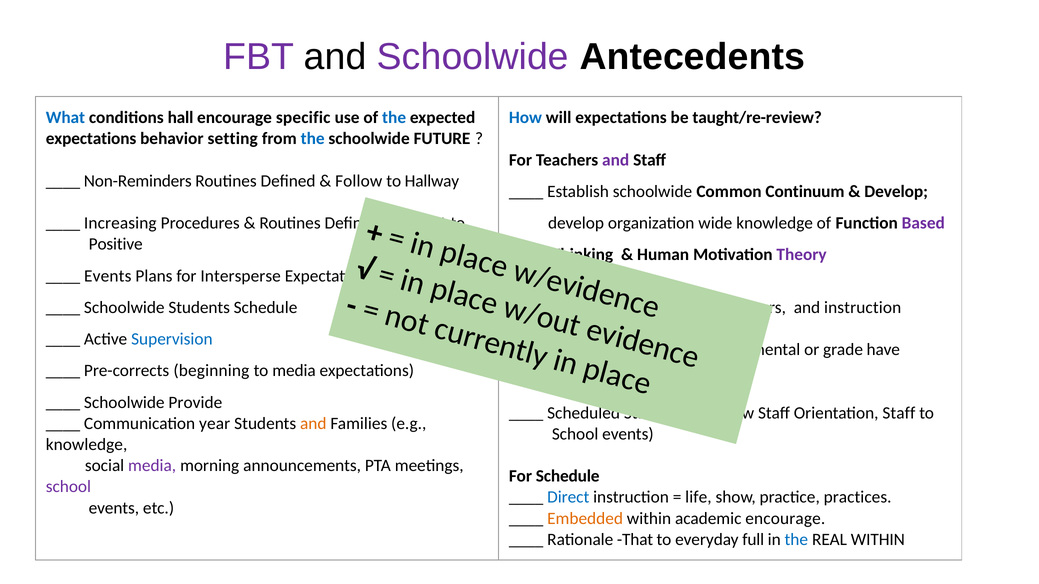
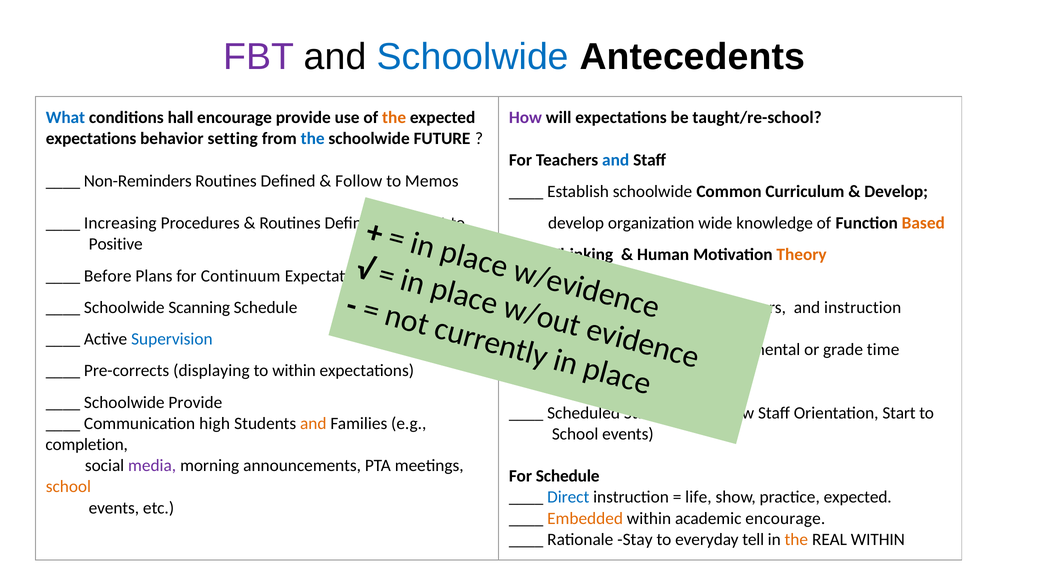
Schoolwide at (473, 57) colour: purple -> blue
encourage specific: specific -> provide
the at (394, 118) colour: blue -> orange
How colour: blue -> purple
taught/re-review: taught/re-review -> taught/re-school
and at (616, 160) colour: purple -> blue
to Hallway: Hallway -> Memos
Continuum: Continuum -> Curriculum
Based colour: purple -> orange
Theory colour: purple -> orange
Events at (108, 276): Events -> Before
Intersperse: Intersperse -> Continuum
Schoolwide Students: Students -> Scanning
have: have -> time
beginning: beginning -> displaying
to media: media -> within
Orientation Staff: Staff -> Start
year: year -> high
knowledge at (87, 445): knowledge -> completion
school at (68, 487) colour: purple -> orange
practice practices: practices -> expected
That: That -> Stay
full: full -> tell
the at (796, 540) colour: blue -> orange
